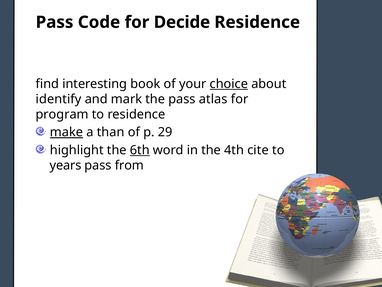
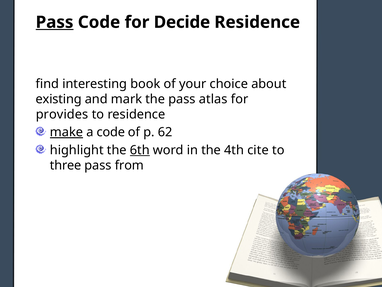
Pass at (55, 22) underline: none -> present
choice underline: present -> none
identify: identify -> existing
program: program -> provides
a than: than -> code
29: 29 -> 62
years: years -> three
